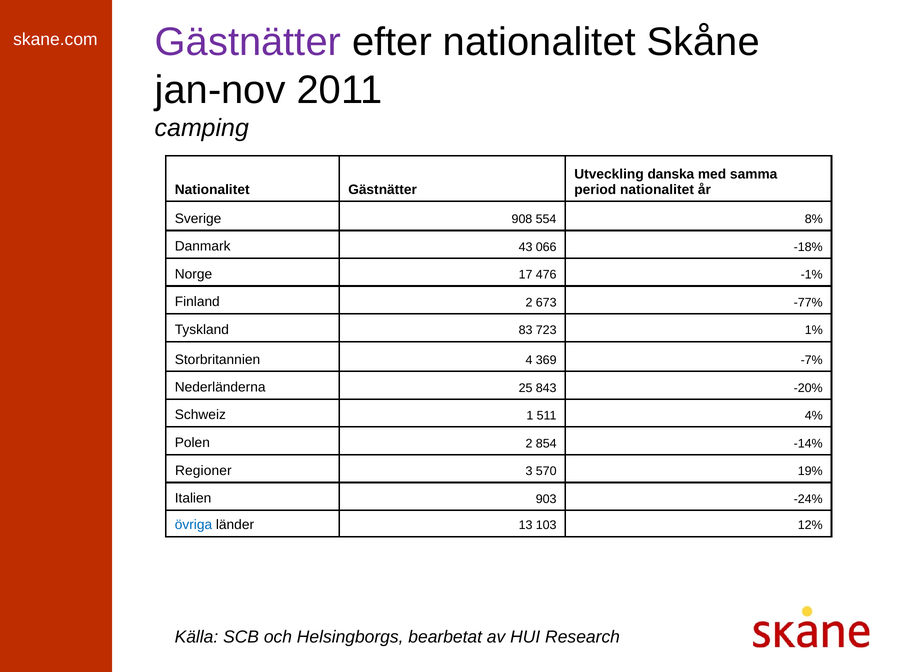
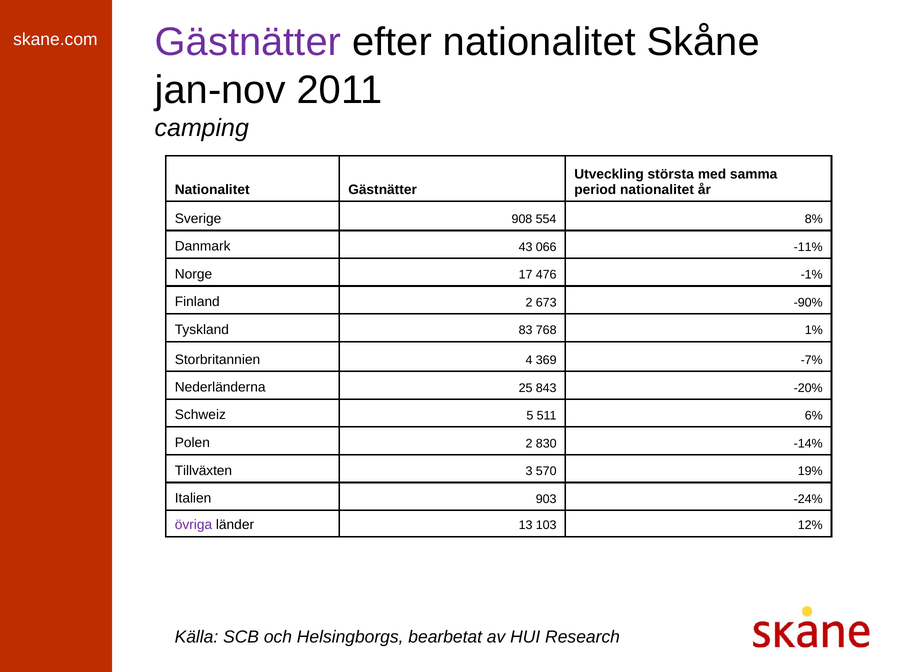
danska: danska -> största
-18%: -18% -> -11%
-77%: -77% -> -90%
723: 723 -> 768
1: 1 -> 5
4%: 4% -> 6%
854: 854 -> 830
Regioner: Regioner -> Tillväxten
övriga colour: blue -> purple
